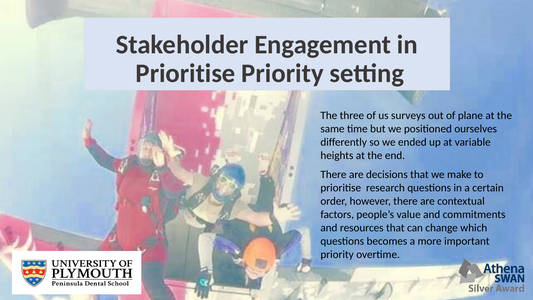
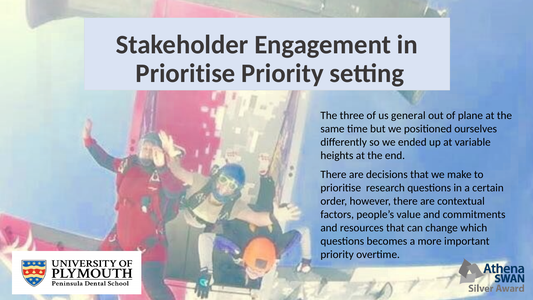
surveys: surveys -> general
